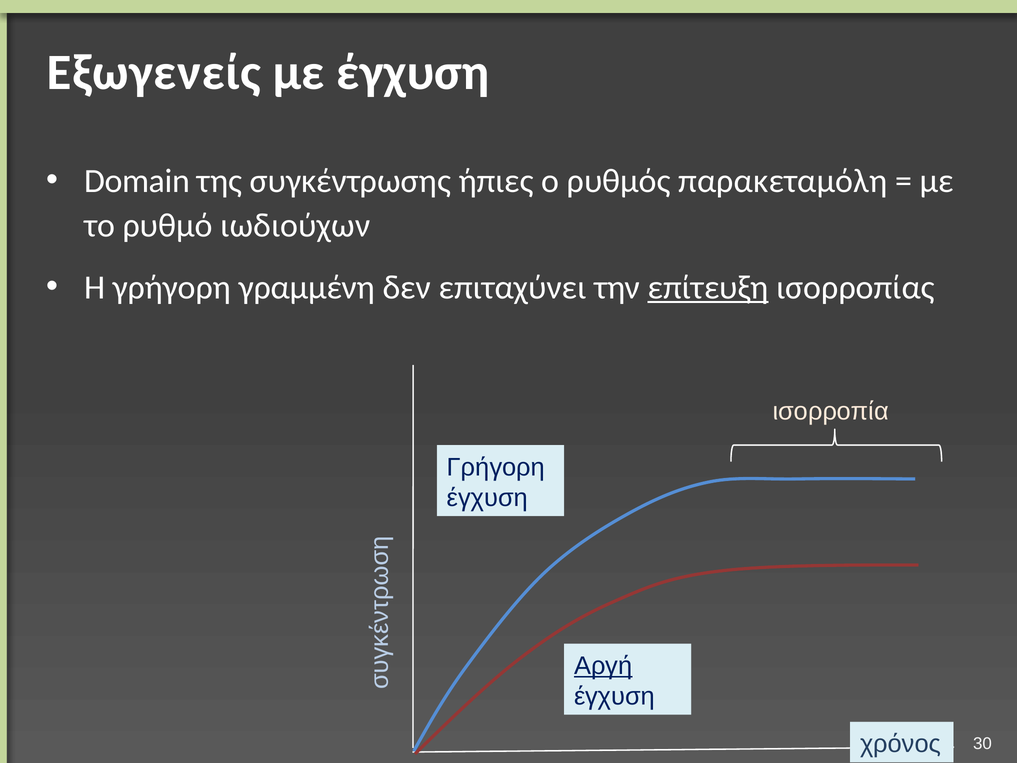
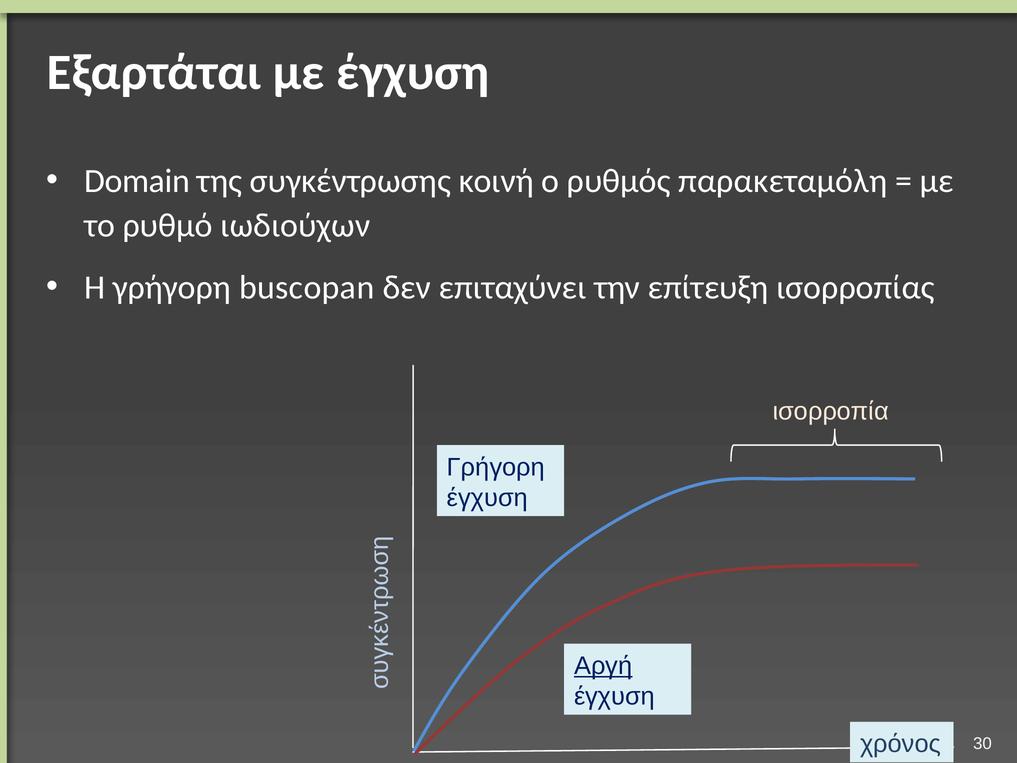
Εξωγενείς: Εξωγενείς -> Εξαρτάται
ήπιες: ήπιες -> κοινή
γραμμένη: γραμμένη -> buscopan
επίτευξη underline: present -> none
